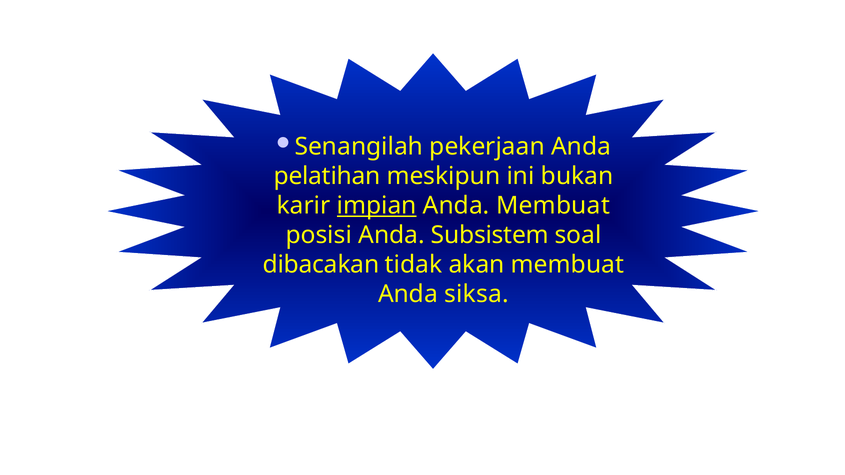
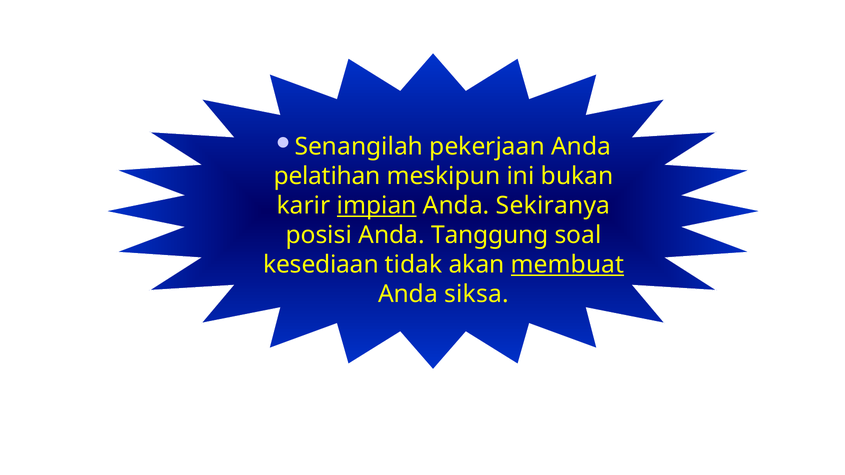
Anda Membuat: Membuat -> Sekiranya
Subsistem: Subsistem -> Tanggung
dibacakan: dibacakan -> kesediaan
membuat at (567, 265) underline: none -> present
